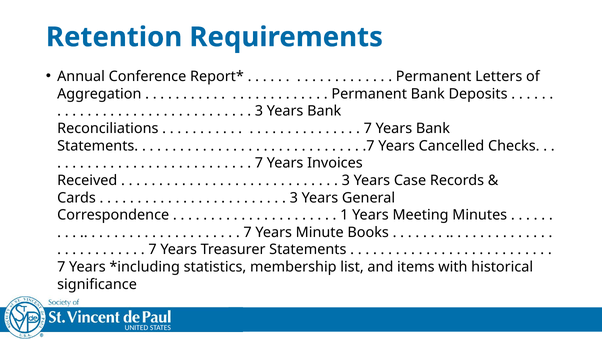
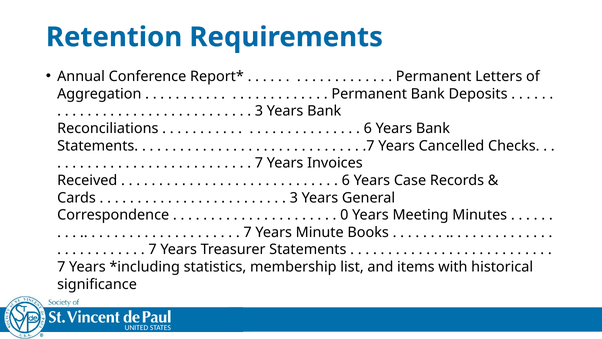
7 at (368, 128): 7 -> 6
3 at (346, 180): 3 -> 6
1: 1 -> 0
